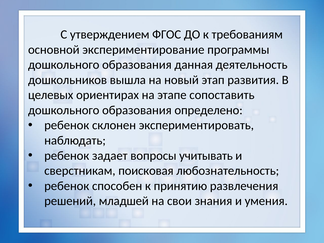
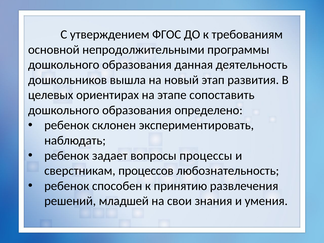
экспериментирование: экспериментирование -> непродолжительными
учитывать: учитывать -> процессы
поисковая: поисковая -> процессов
